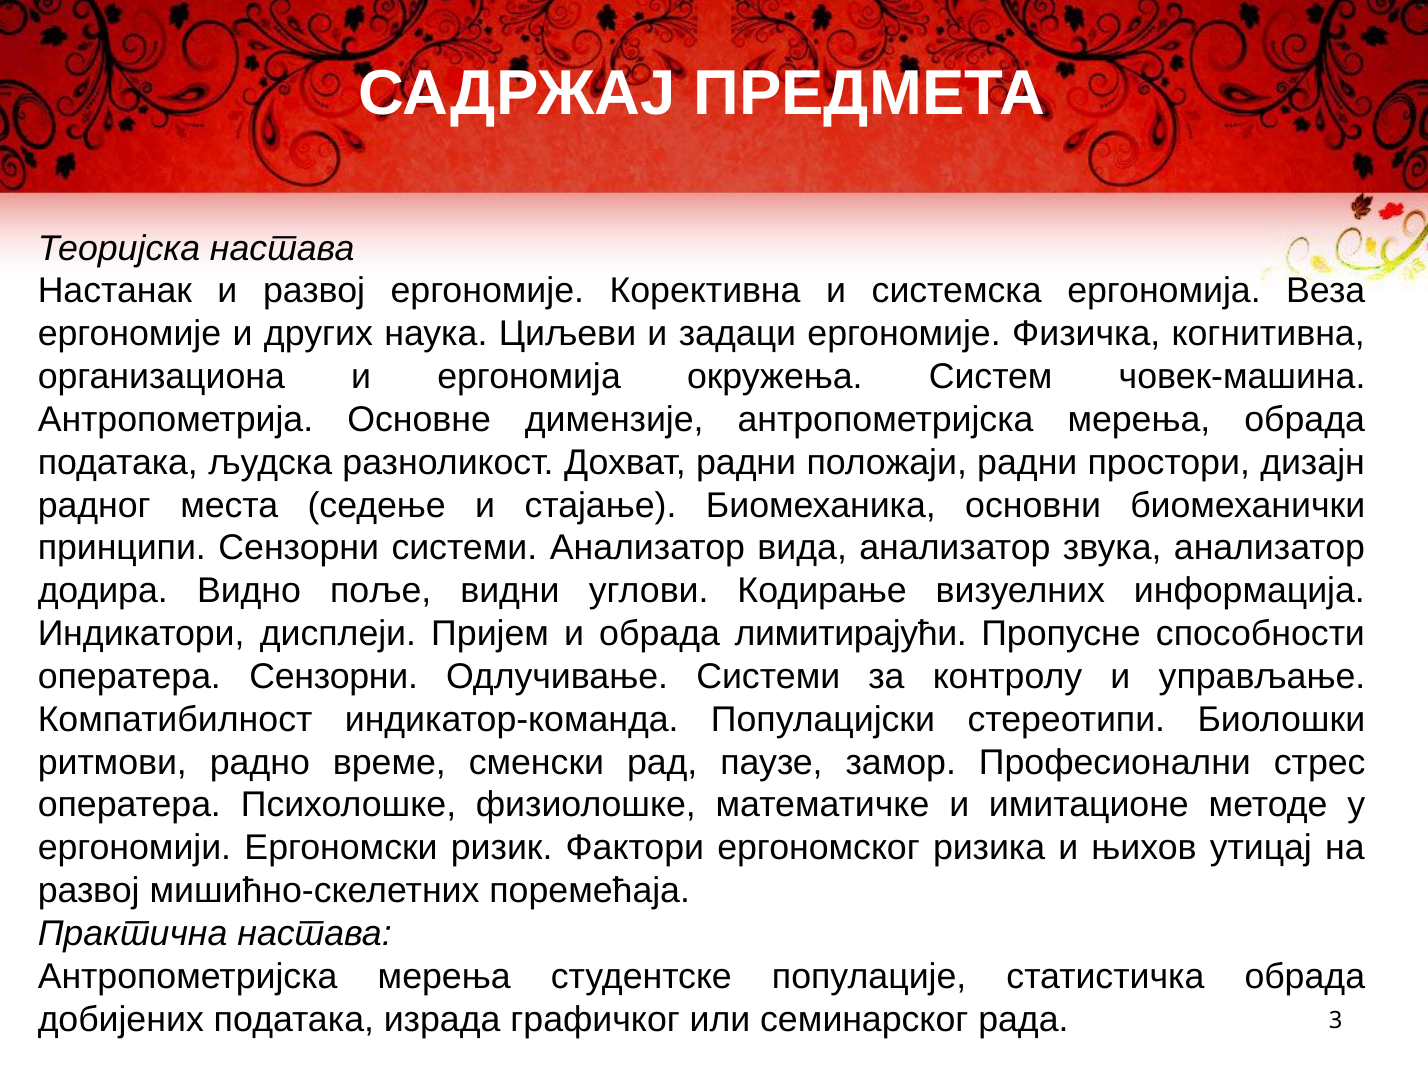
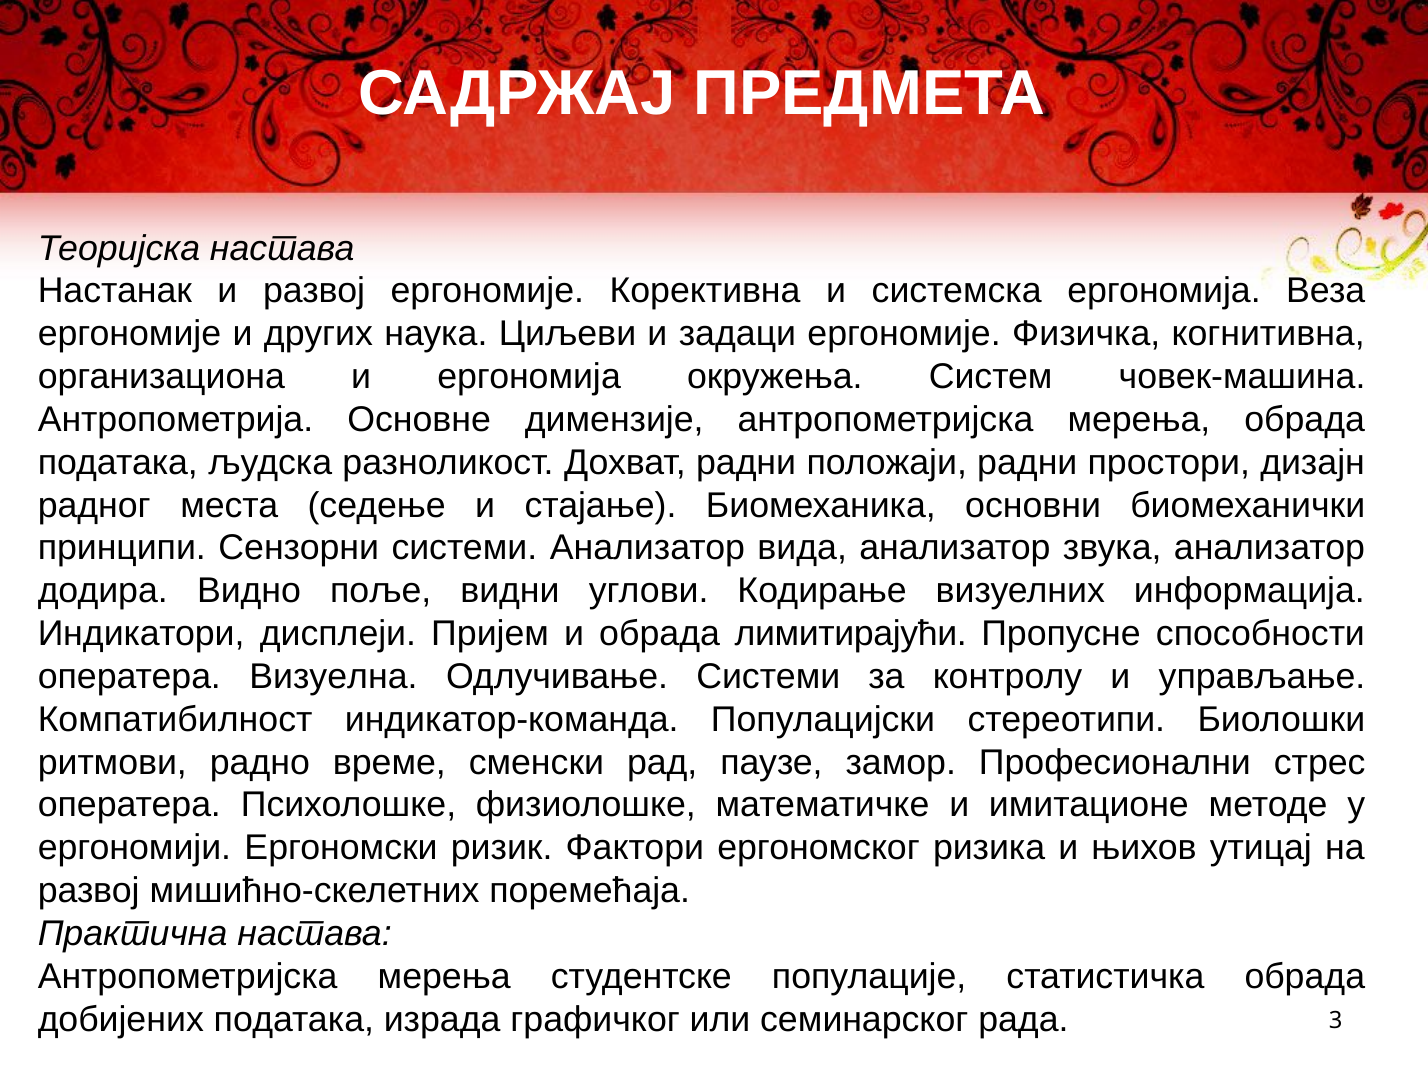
оператера Сензорни: Сензорни -> Визуелна
